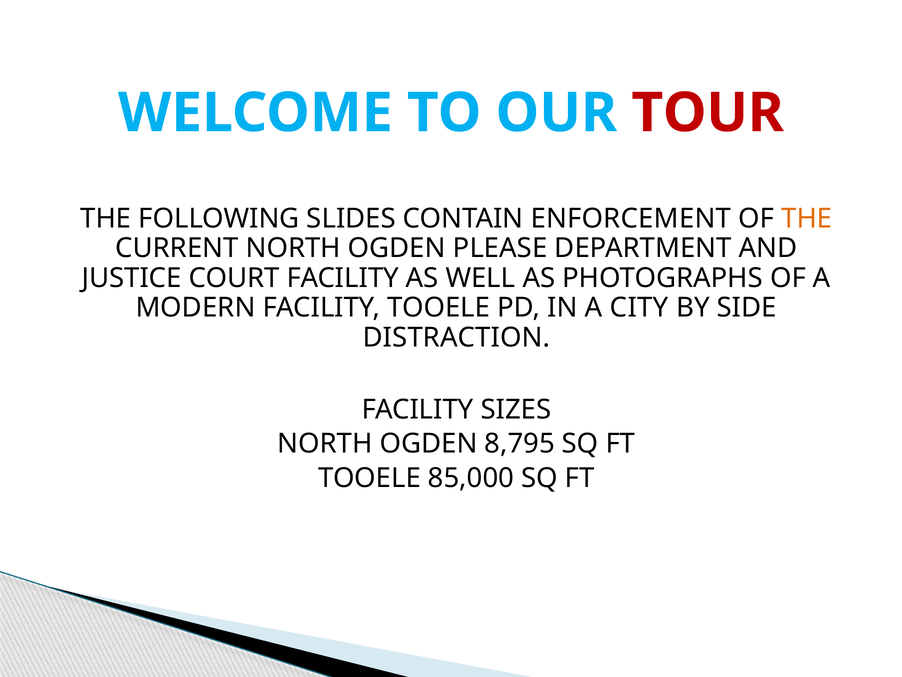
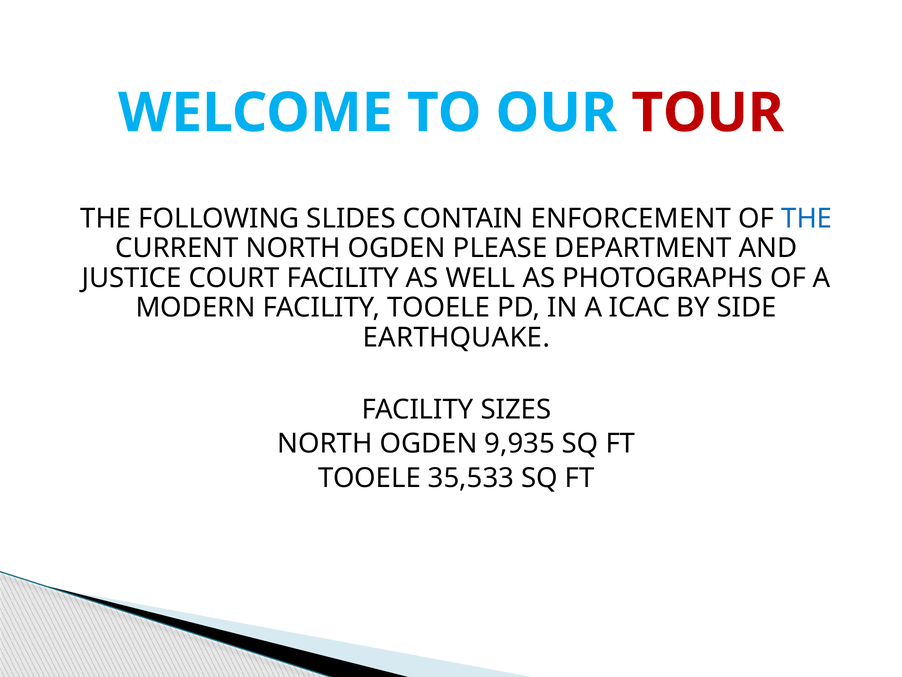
THE at (807, 218) colour: orange -> blue
CITY: CITY -> ICAC
DISTRACTION: DISTRACTION -> EARTHQUAKE
8,795: 8,795 -> 9,935
85,000: 85,000 -> 35,533
